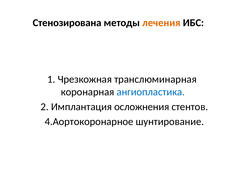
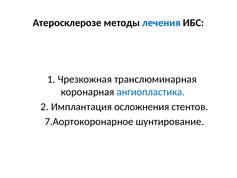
Стенозирована: Стенозирована -> Атеросклерозе
лечения colour: orange -> blue
4.Аортокоронарное: 4.Аортокоронарное -> 7.Аортокоронарное
